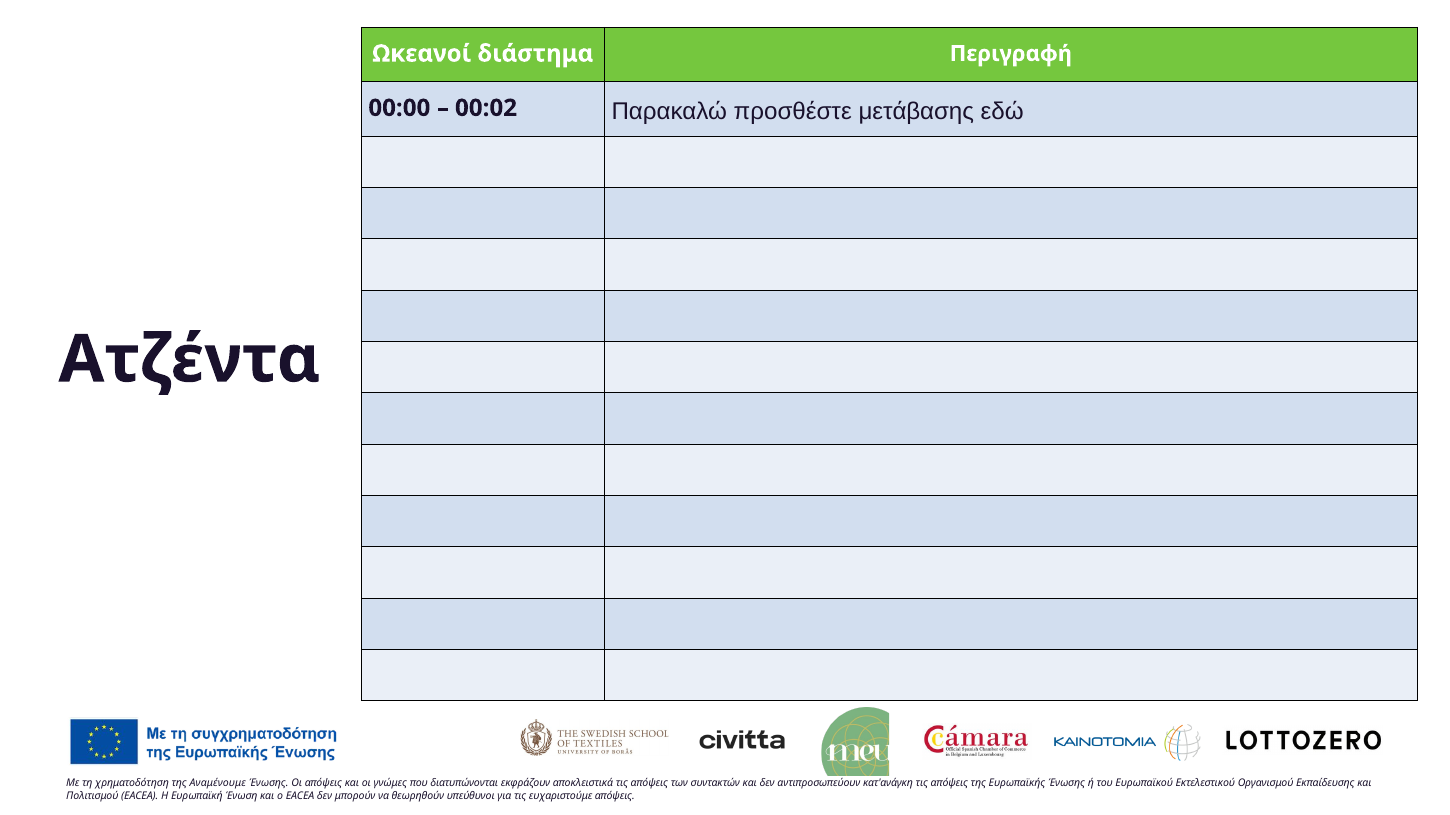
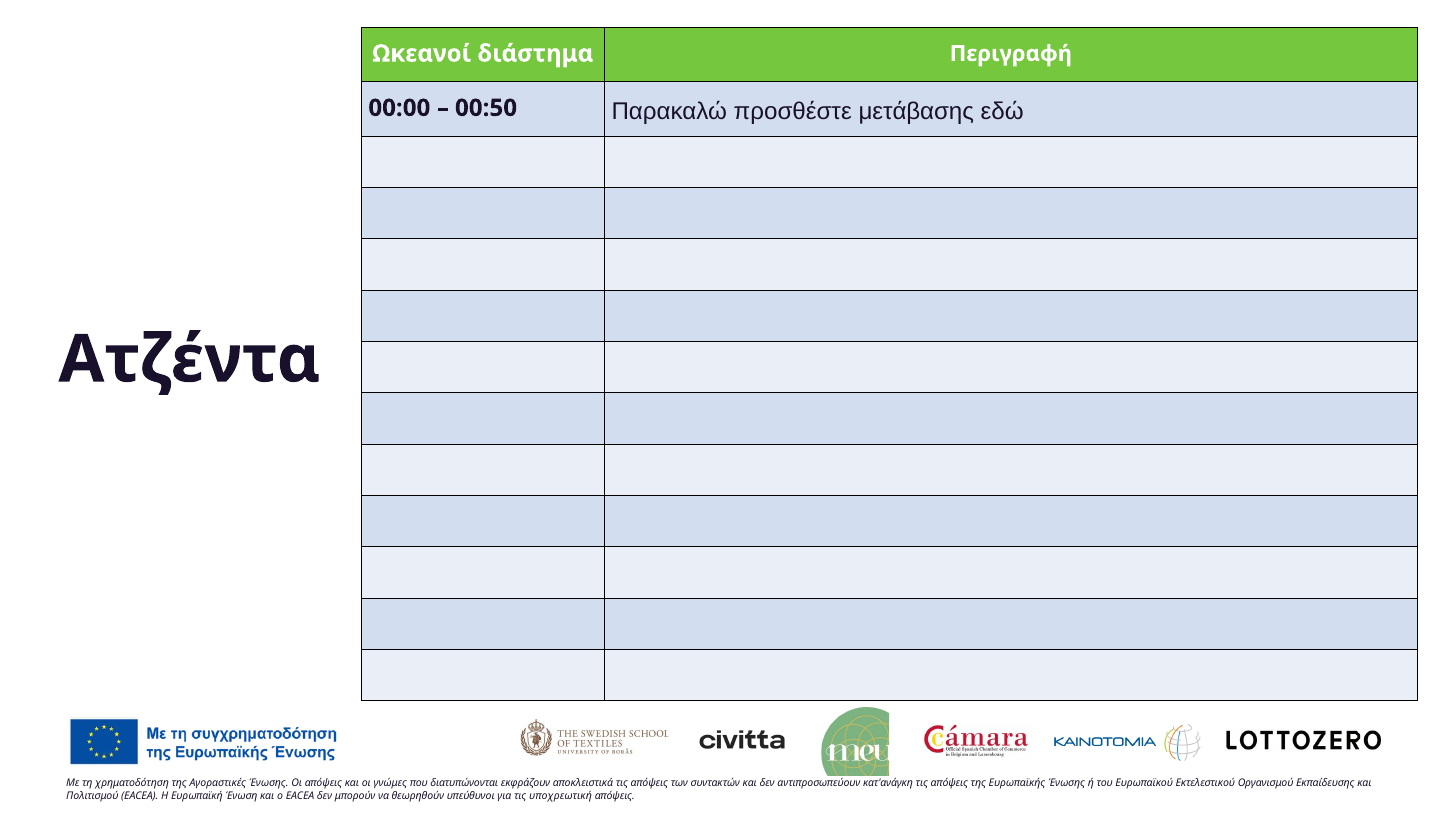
00:02: 00:02 -> 00:50
Αναμένουμε: Αναμένουμε -> Αγοραστικές
ευχαριστούμε: ευχαριστούμε -> υποχρεωτική
